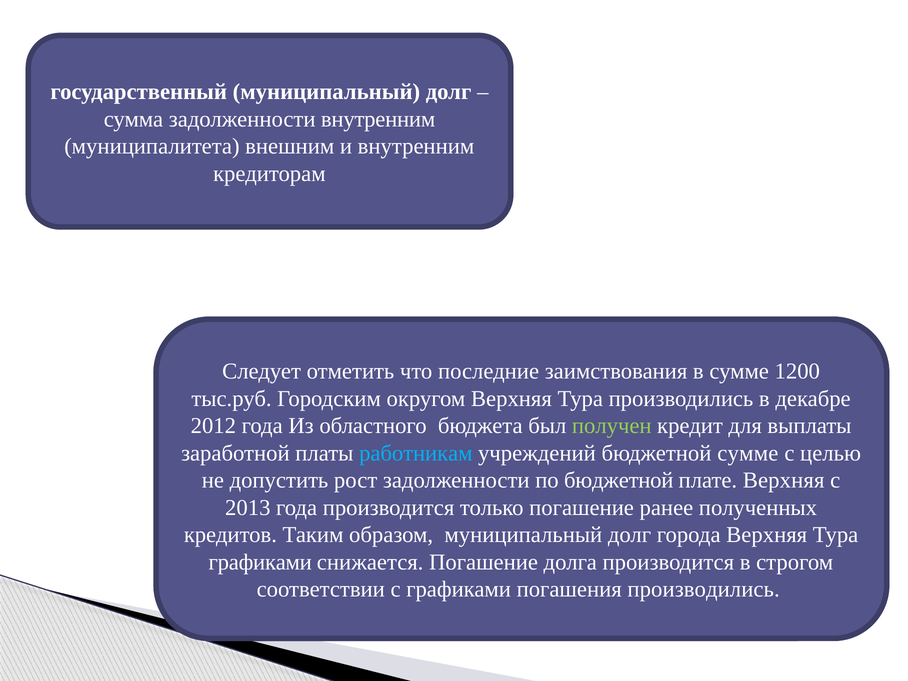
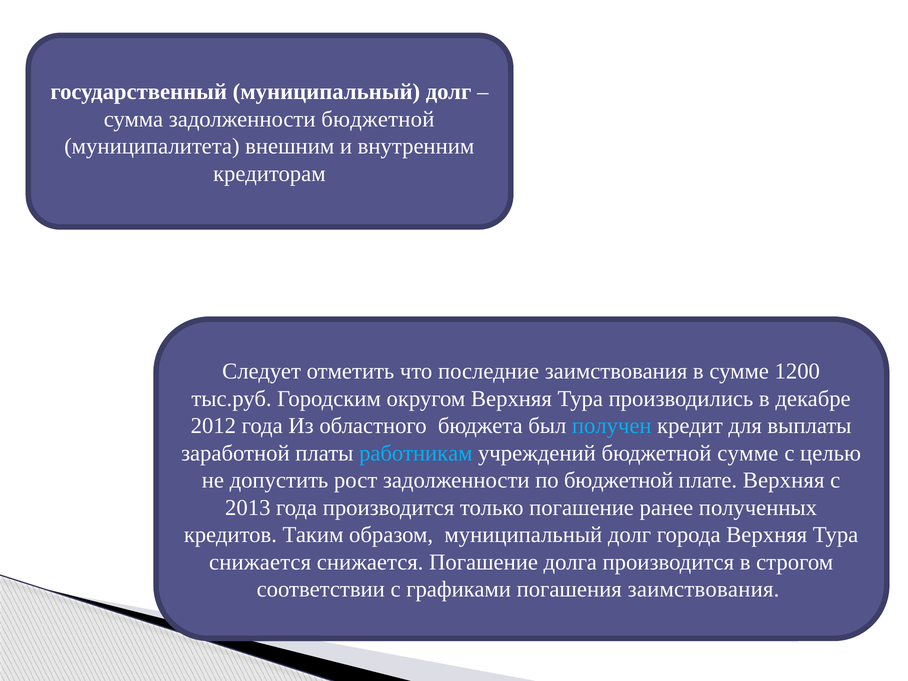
задолженности внутренним: внутренним -> бюджетной
получен colour: light green -> light blue
графиками at (260, 562): графиками -> снижается
погашения производились: производились -> заимствования
